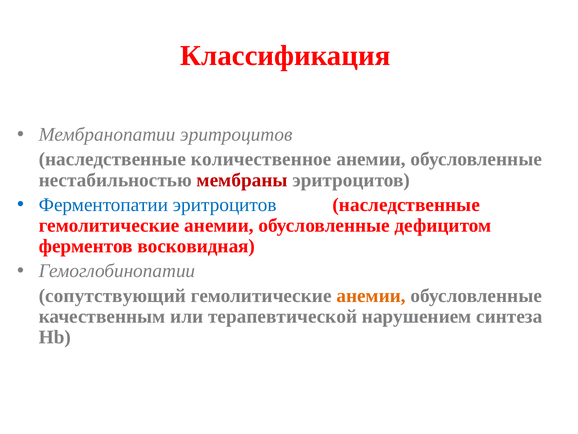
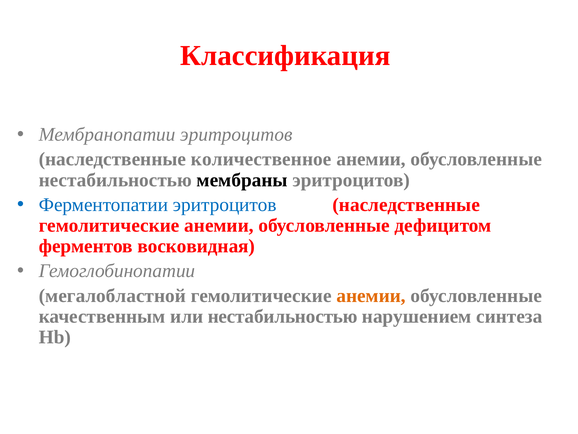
мембраны colour: red -> black
сопутствующий: сопутствующий -> мегалобластной
или терапевтической: терапевтической -> нестабильностью
